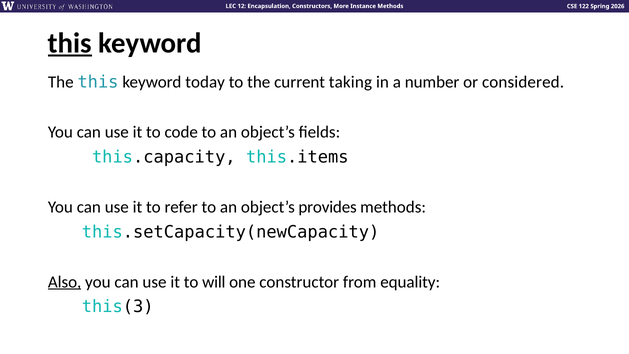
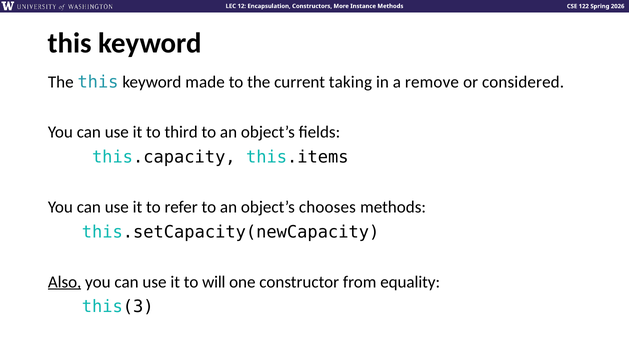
this at (70, 43) underline: present -> none
today: today -> made
number: number -> remove
code: code -> third
provides: provides -> chooses
